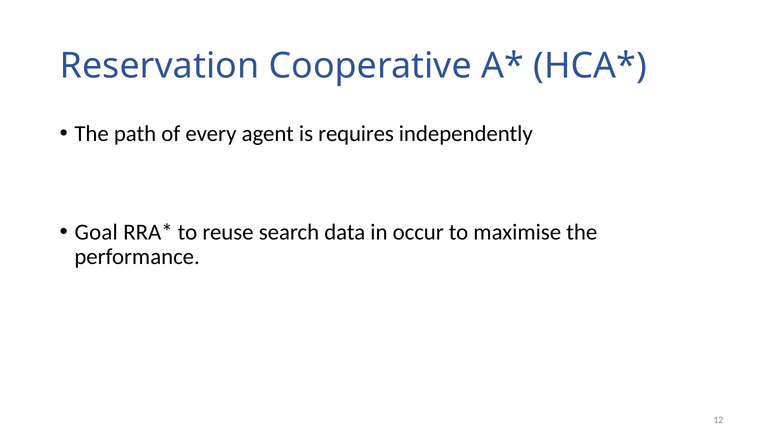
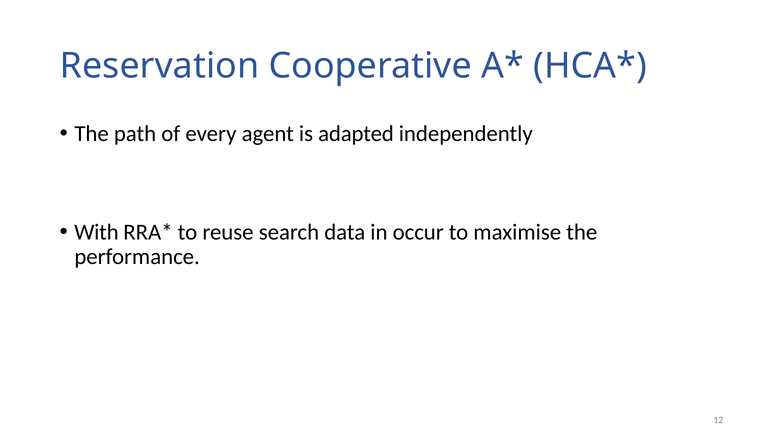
requires: requires -> adapted
Goal: Goal -> With
